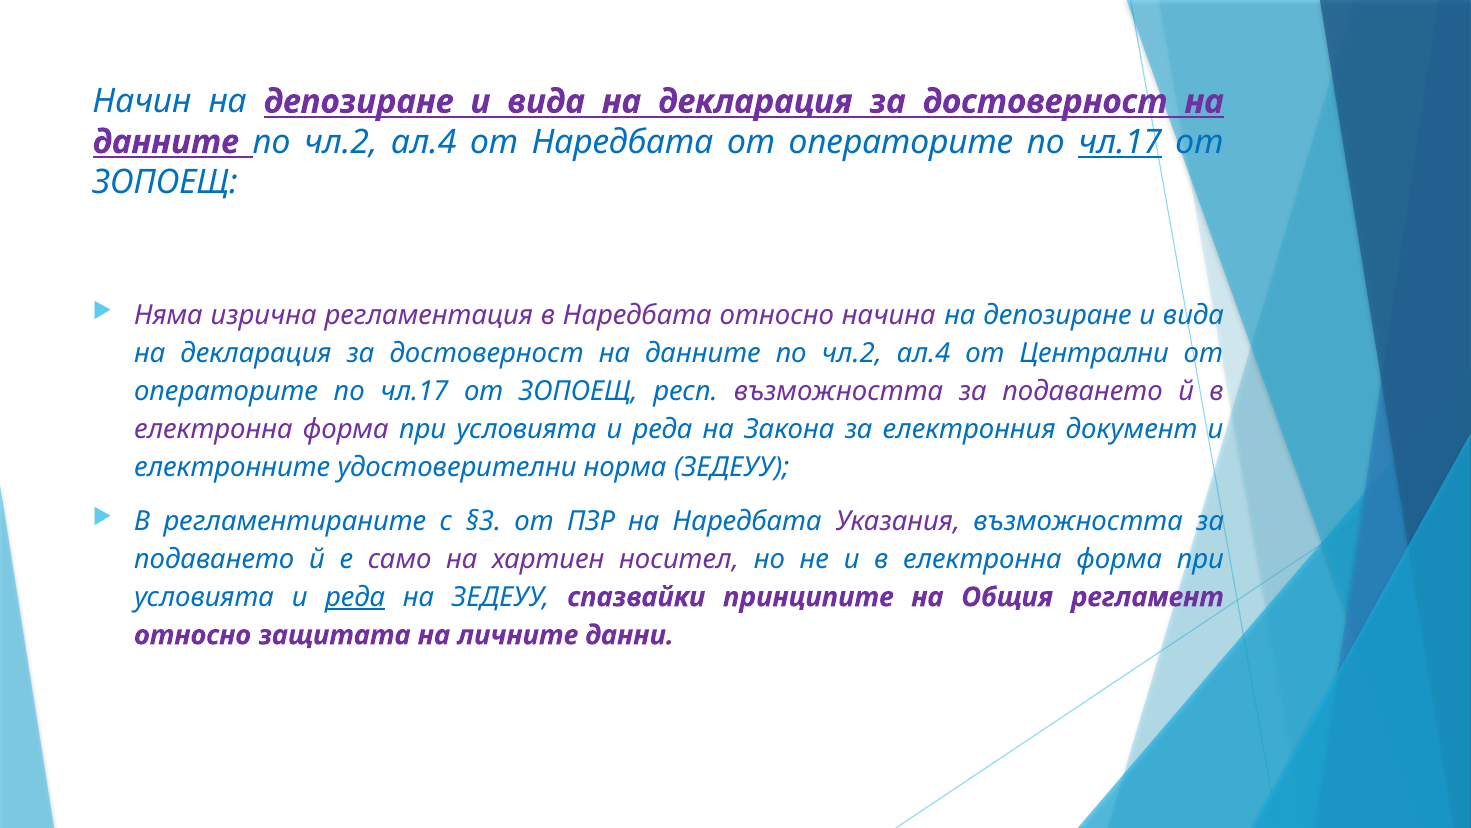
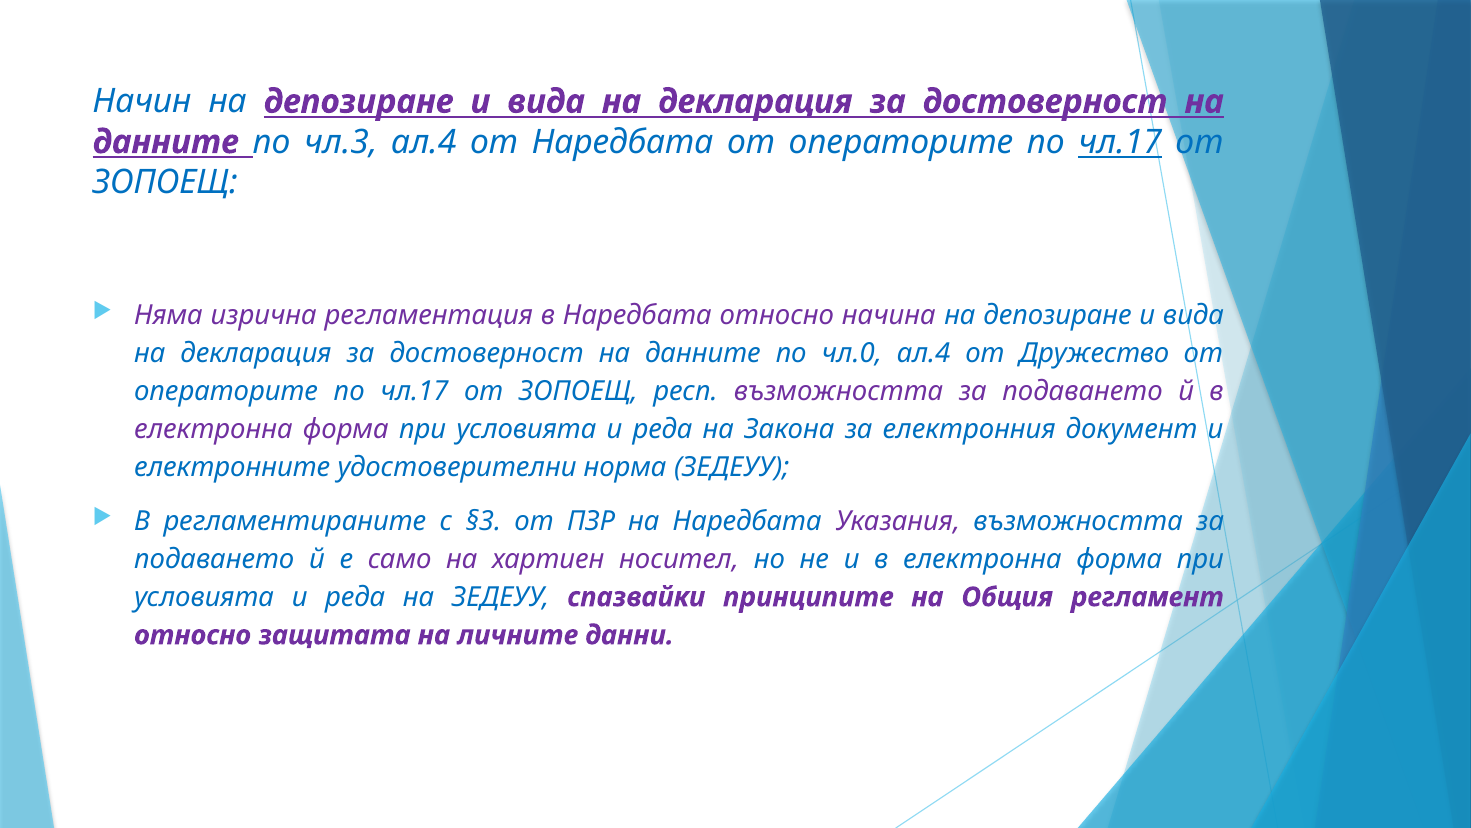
чл.2 at (341, 142): чл.2 -> чл.3
чл.2 at (852, 353): чл.2 -> чл.0
Централни: Централни -> Дружество
реда at (355, 597) underline: present -> none
